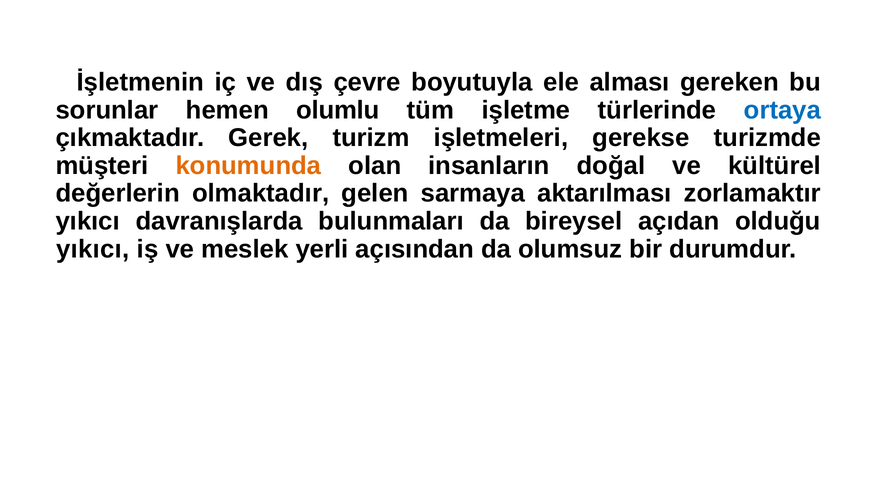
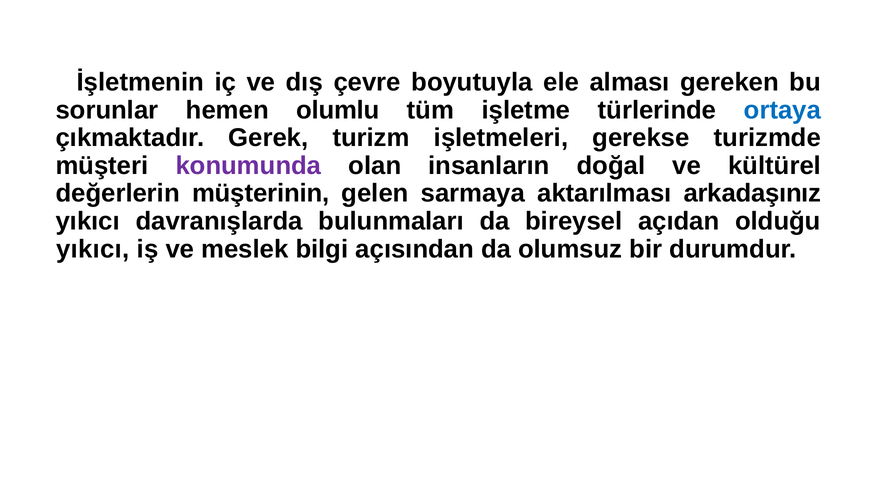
konumunda colour: orange -> purple
olmaktadır: olmaktadır -> müşterinin
zorlamaktır: zorlamaktır -> arkadaşınız
yerli: yerli -> bilgi
